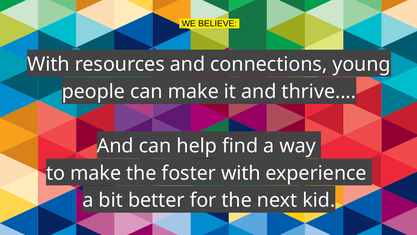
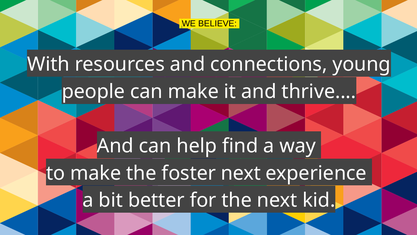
foster with: with -> next
